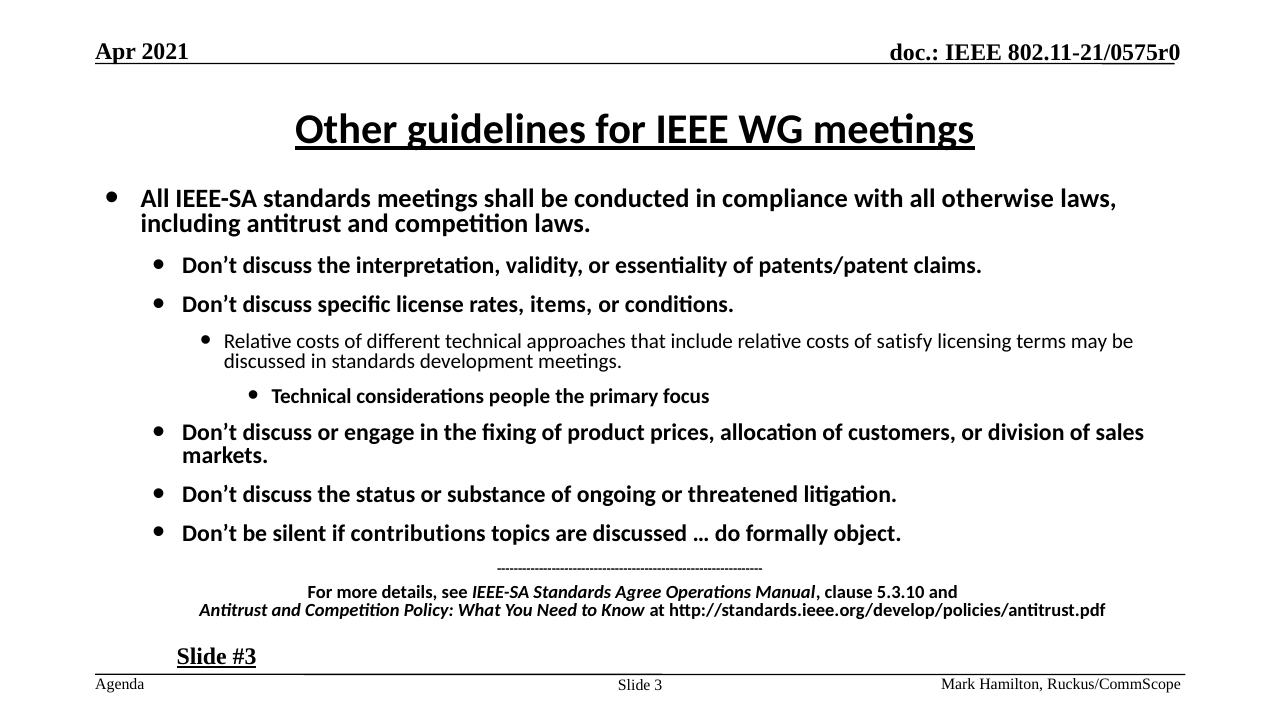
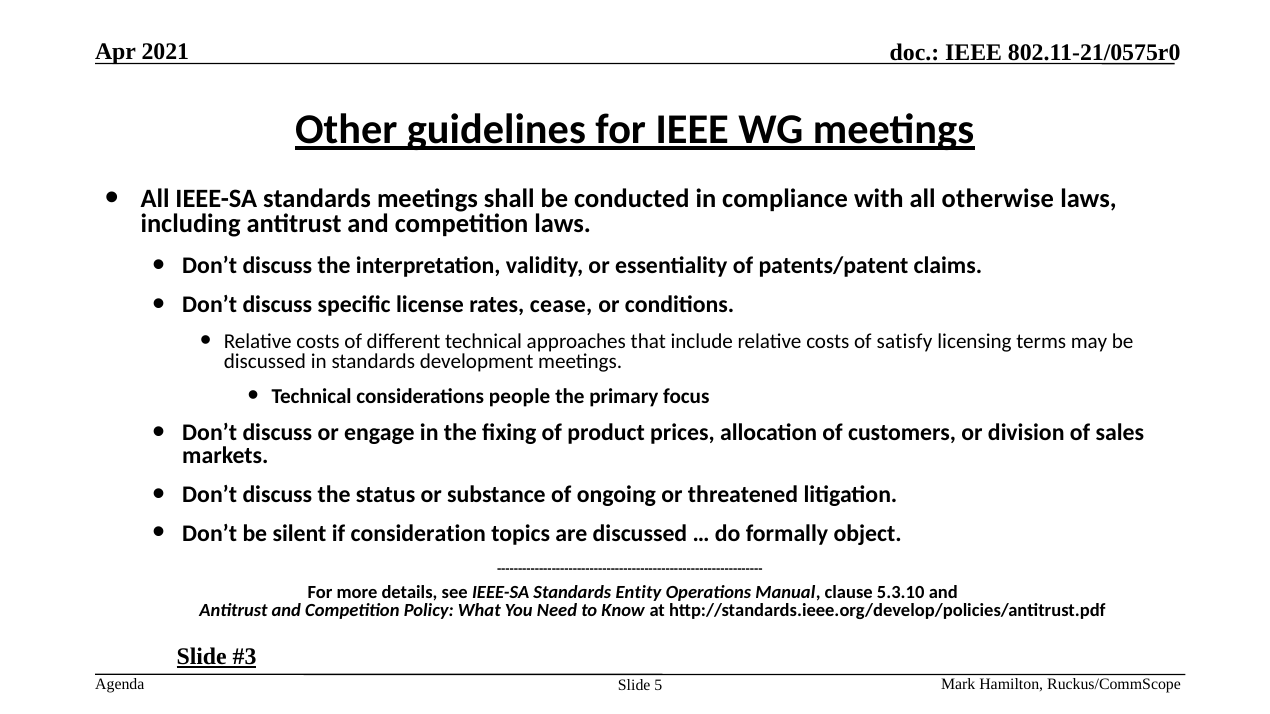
items: items -> cease
contributions: contributions -> consideration
Agree: Agree -> Entity
3: 3 -> 5
